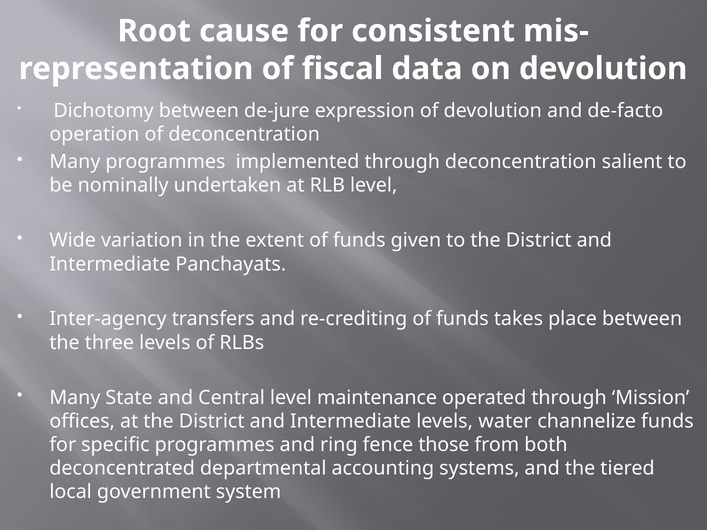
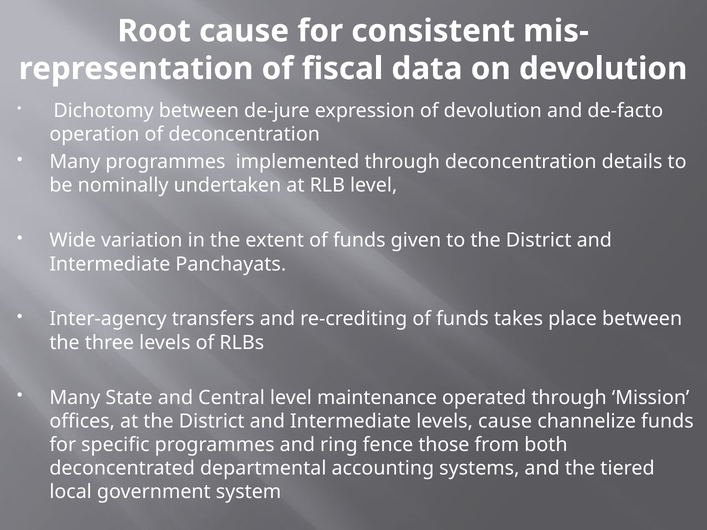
salient: salient -> details
levels water: water -> cause
